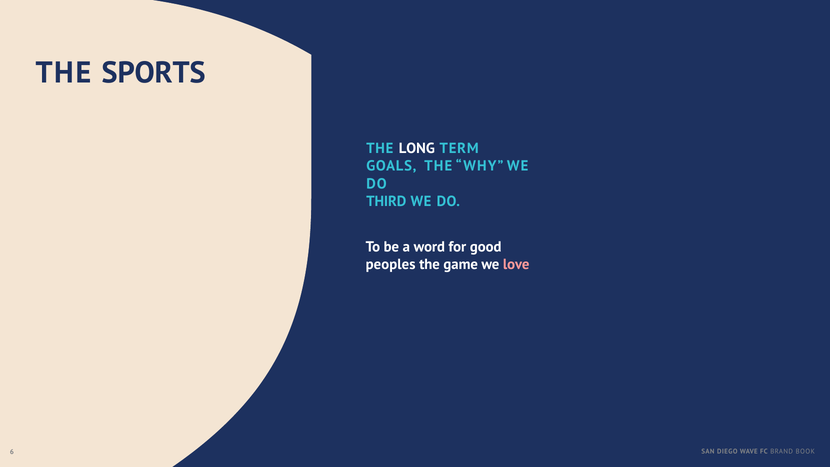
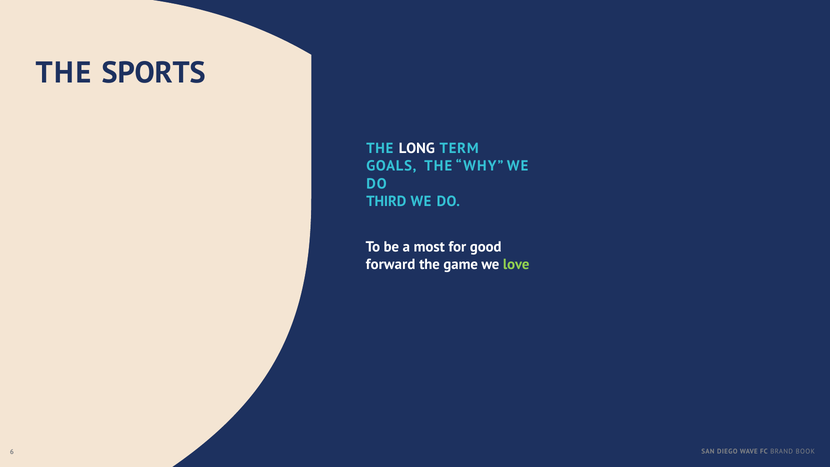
word: word -> most
peoples: peoples -> forward
love colour: pink -> light green
